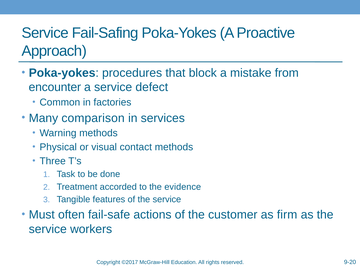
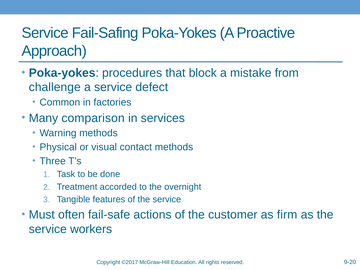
encounter: encounter -> challenge
evidence: evidence -> overnight
